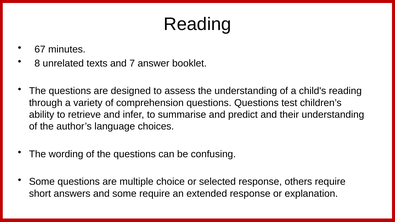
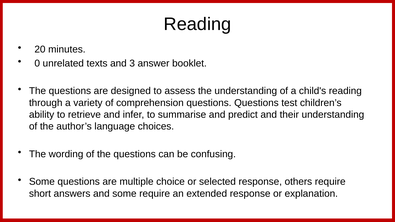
67: 67 -> 20
8: 8 -> 0
7: 7 -> 3
